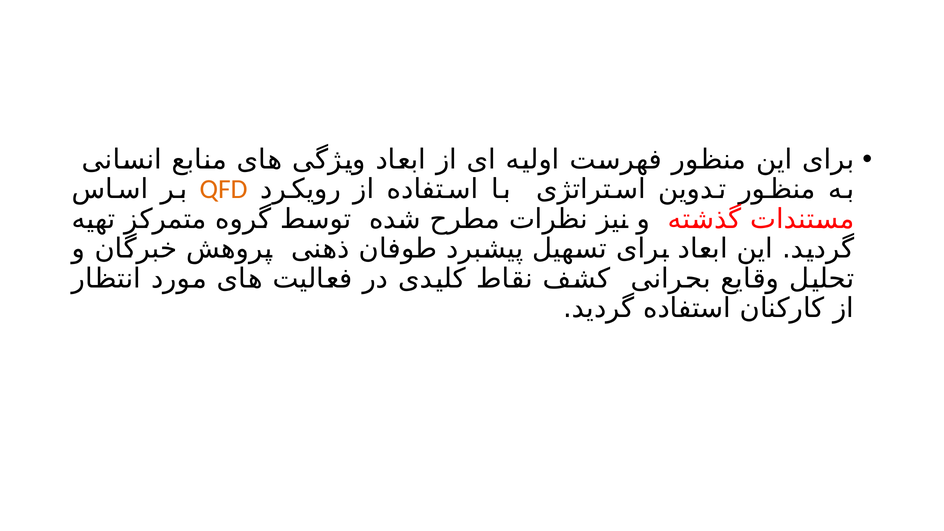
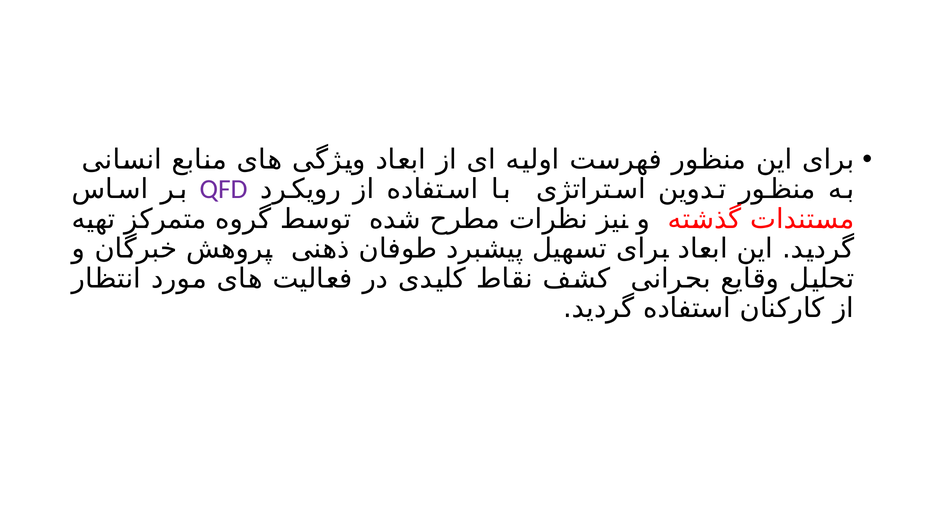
QFD colour: orange -> purple
